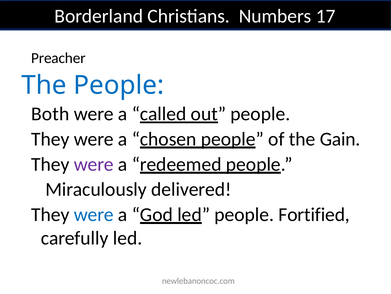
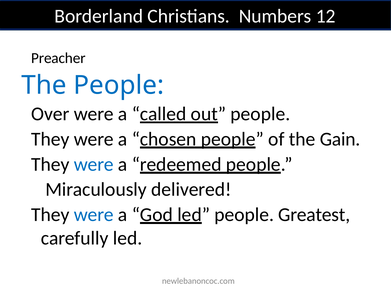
17: 17 -> 12
Both: Both -> Over
were at (94, 164) colour: purple -> blue
Fortified: Fortified -> Greatest
